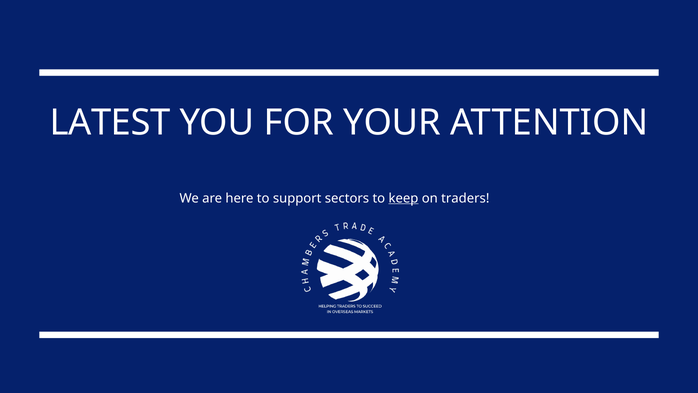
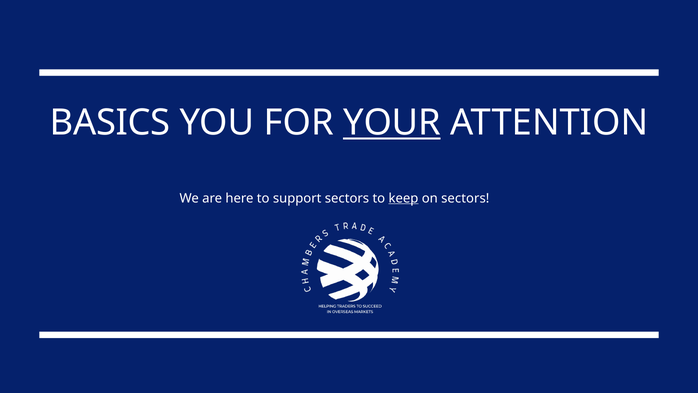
LATEST: LATEST -> BASICS
YOUR underline: none -> present
on traders: traders -> sectors
